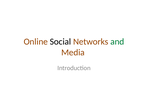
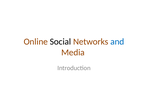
and colour: green -> blue
